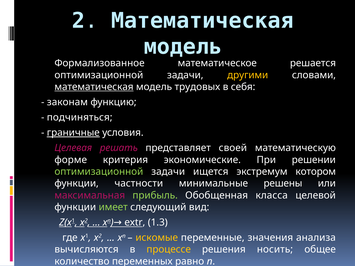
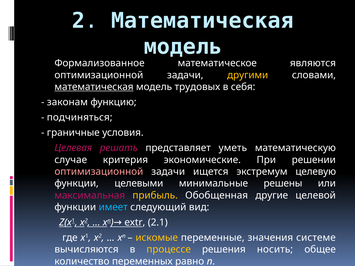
решается: решается -> являются
граничные underline: present -> none
своей: своей -> уметь
форме: форме -> случае
оптимизационной at (99, 172) colour: light green -> pink
котором: котором -> целевую
частности: частности -> целевыми
прибыль colour: light green -> yellow
класса: класса -> другие
имеет colour: light green -> light blue
1.3: 1.3 -> 2.1
анализа: анализа -> системе
